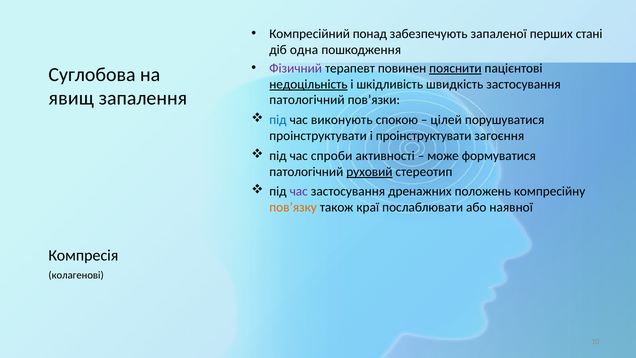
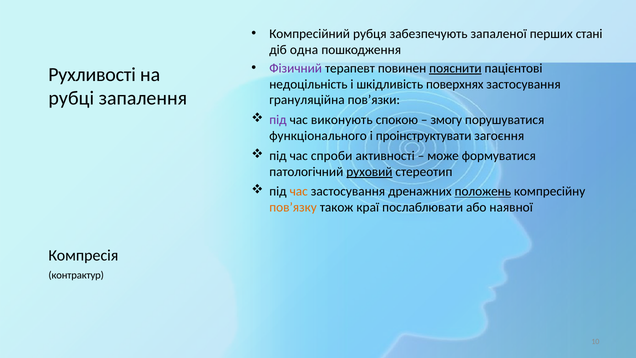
понад: понад -> рубця
Суглобова: Суглобова -> Рухливості
недоцільність underline: present -> none
швидкість: швидкість -> поверхнях
явищ: явищ -> рубці
патологічний at (307, 100): патологічний -> грануляційна
під at (278, 120) colour: blue -> purple
цілей: цілей -> змогу
проінструктувати at (318, 136): проінструктувати -> функціонального
час at (299, 192) colour: purple -> orange
положень underline: none -> present
колагенові: колагенові -> контрактур
